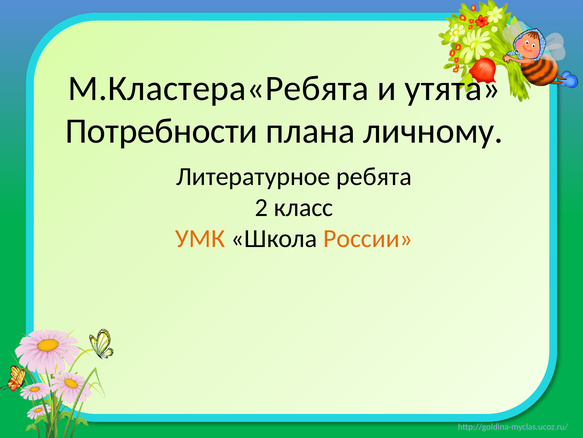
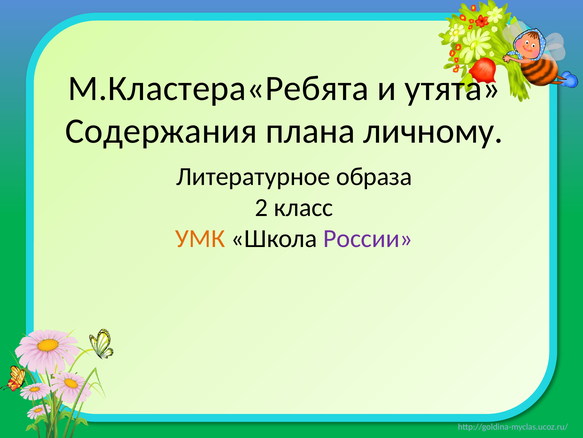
Потребности: Потребности -> Содержания
ребята: ребята -> образа
России colour: orange -> purple
